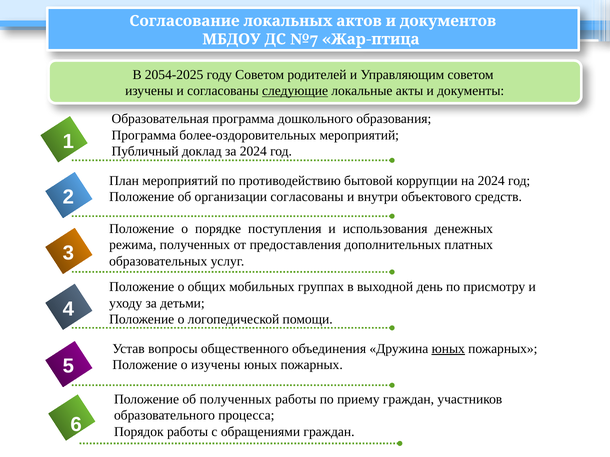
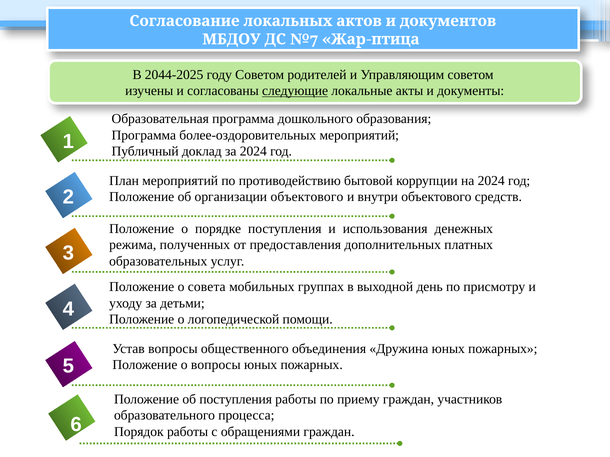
2054-2025: 2054-2025 -> 2044-2025
организации согласованы: согласованы -> объектового
общих: общих -> совета
юных at (448, 349) underline: present -> none
о изучены: изучены -> вопросы
об полученных: полученных -> поступления
